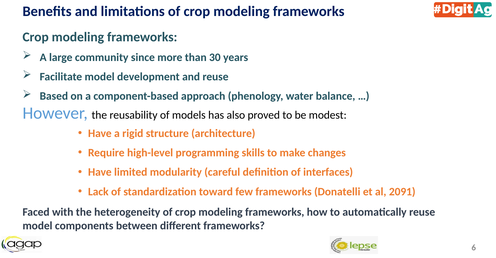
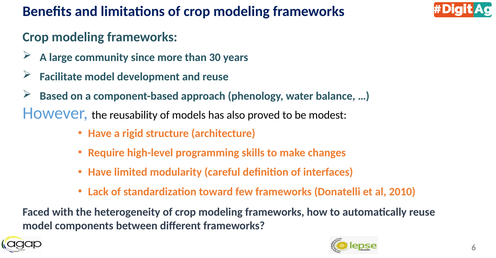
2091: 2091 -> 2010
